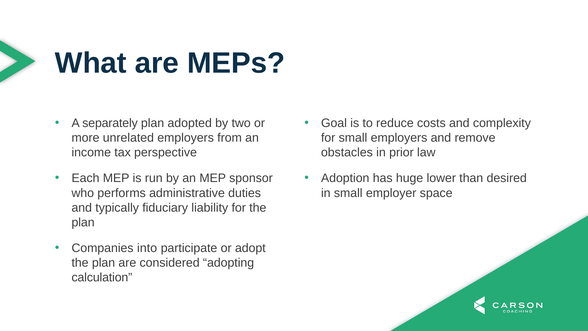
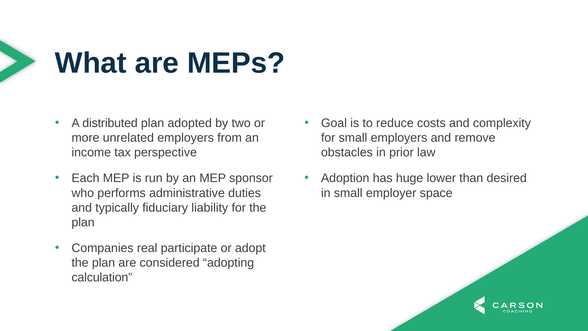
separately: separately -> distributed
into: into -> real
